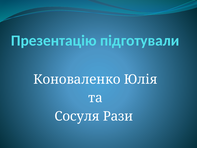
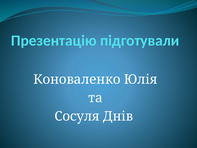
Рази: Рази -> Днів
